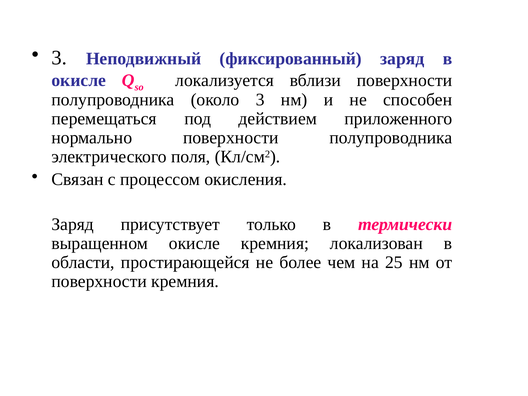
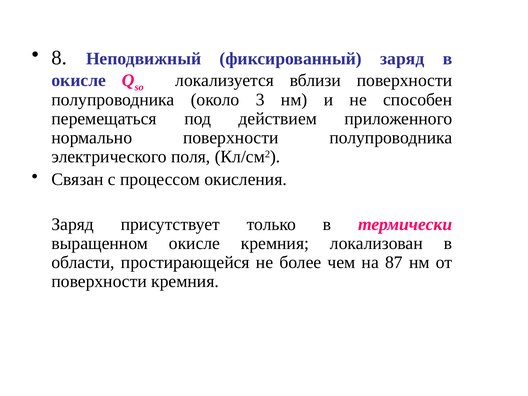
3 at (59, 58): 3 -> 8
25: 25 -> 87
